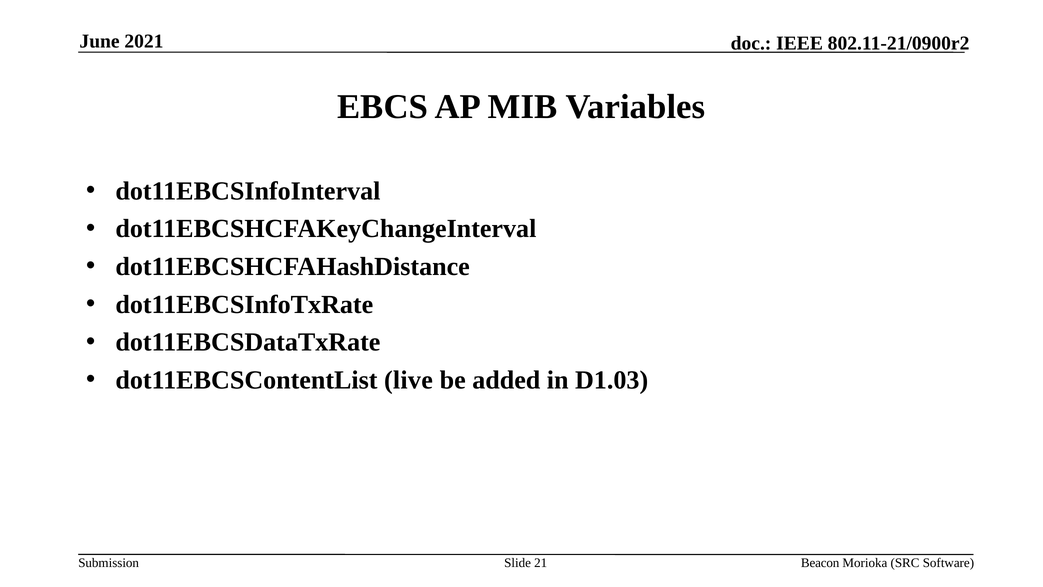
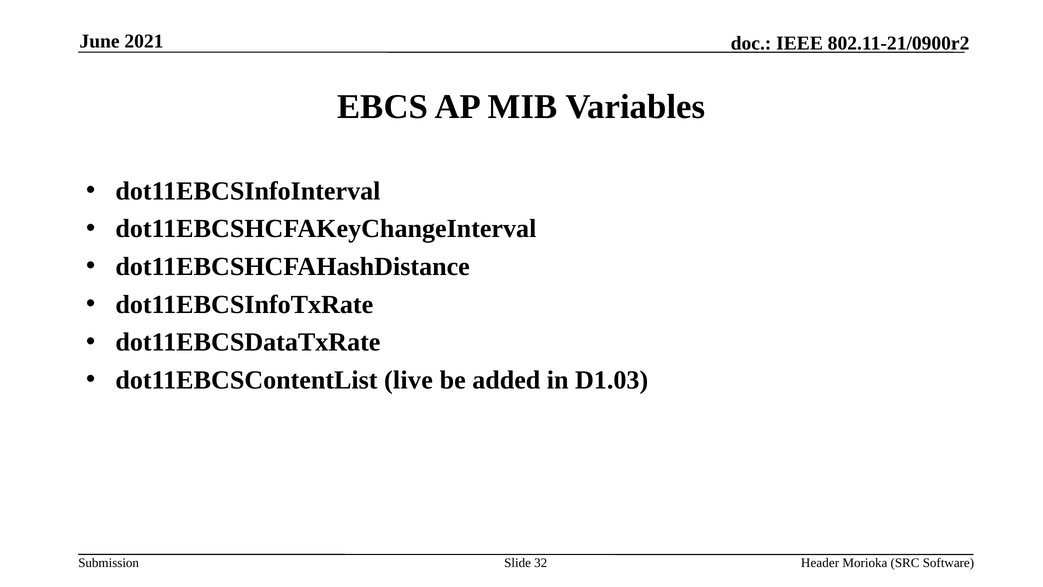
21: 21 -> 32
Beacon: Beacon -> Header
